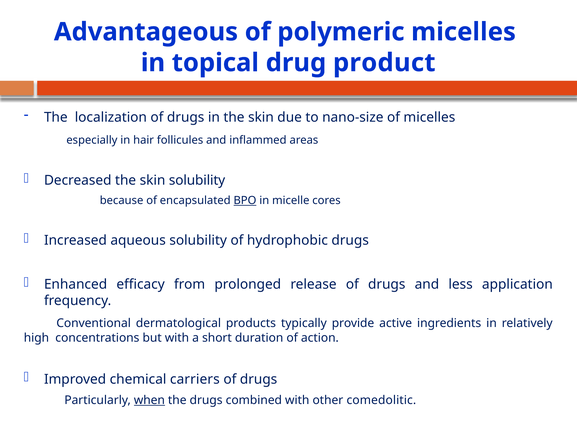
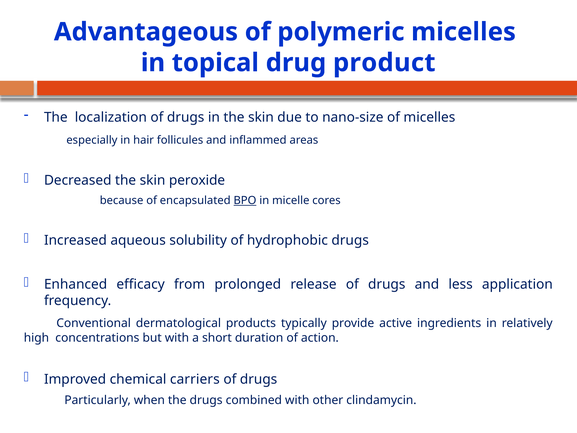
skin solubility: solubility -> peroxide
when underline: present -> none
comedolitic: comedolitic -> clindamycin
